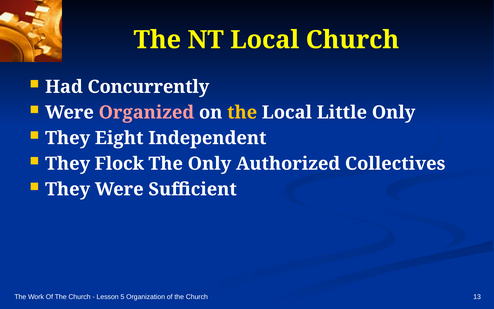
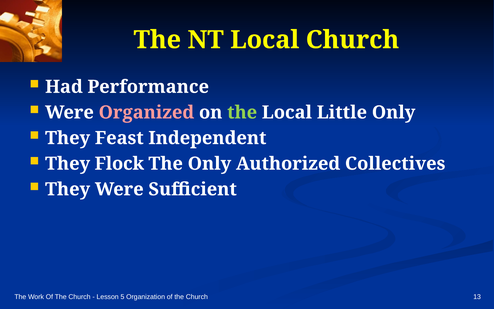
Concurrently: Concurrently -> Performance
the at (242, 112) colour: yellow -> light green
Eight: Eight -> Feast
